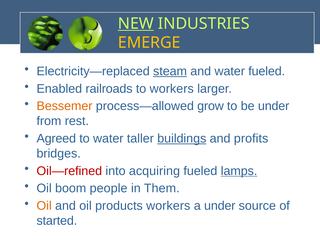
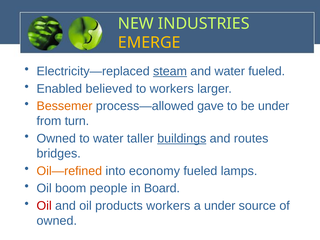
NEW underline: present -> none
railroads: railroads -> believed
grow: grow -> gave
rest: rest -> turn
Agreed at (56, 139): Agreed -> Owned
profits: profits -> routes
Oil—refined colour: red -> orange
acquiring: acquiring -> economy
lamps underline: present -> none
Them: Them -> Board
Oil at (44, 206) colour: orange -> red
started at (57, 221): started -> owned
